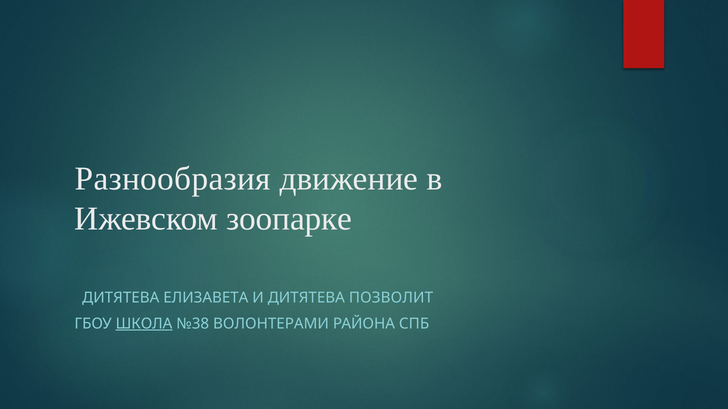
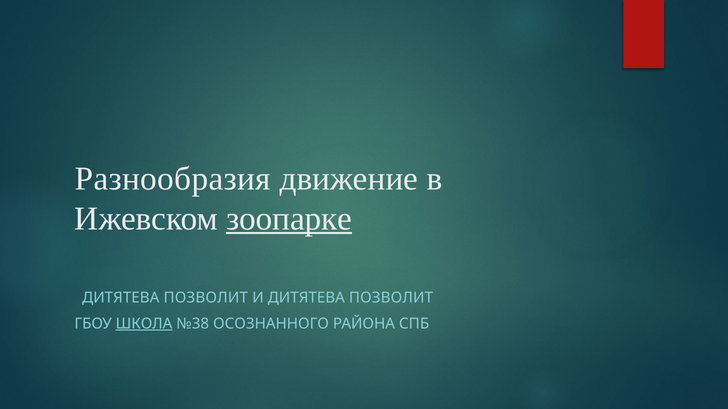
зоопарке underline: none -> present
ЕЛИЗАВЕТА at (206, 298): ЕЛИЗАВЕТА -> ПОЗВОЛИТ
ВОЛОНТЕРАМИ: ВОЛОНТЕРАМИ -> ОСОЗНАННОГО
